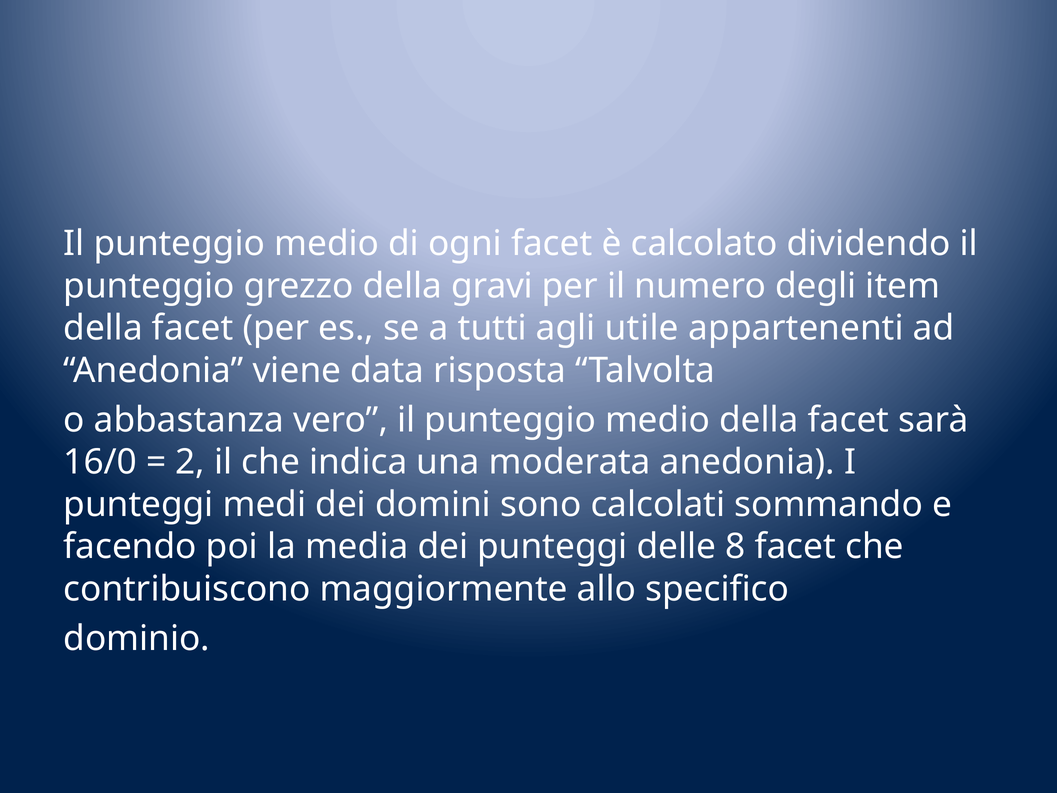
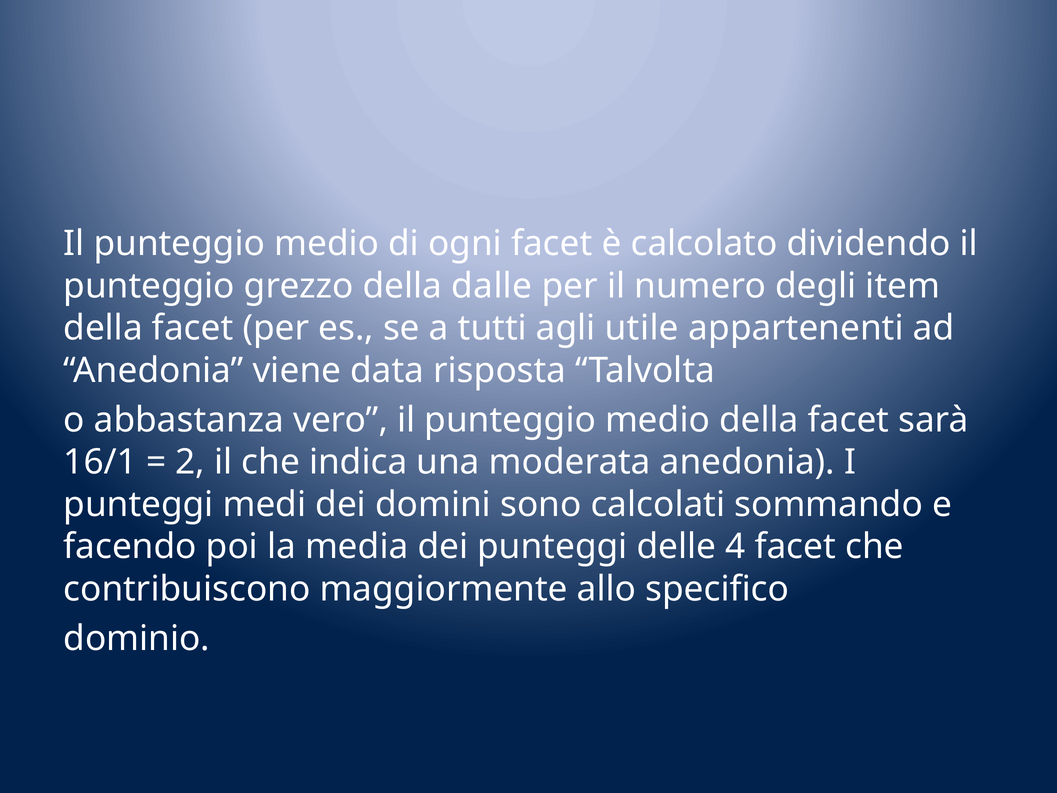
gravi: gravi -> dalle
16/0: 16/0 -> 16/1
8: 8 -> 4
